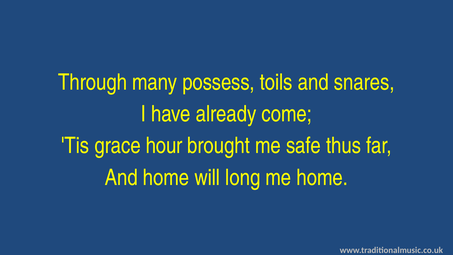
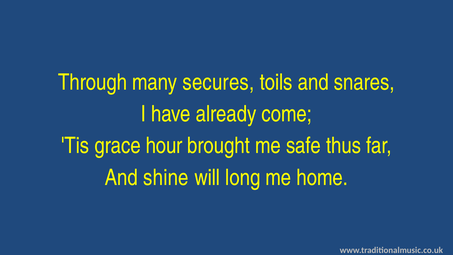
possess: possess -> secures
And home: home -> shine
